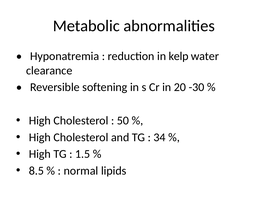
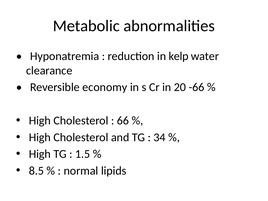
softening: softening -> economy
-30: -30 -> -66
50: 50 -> 66
